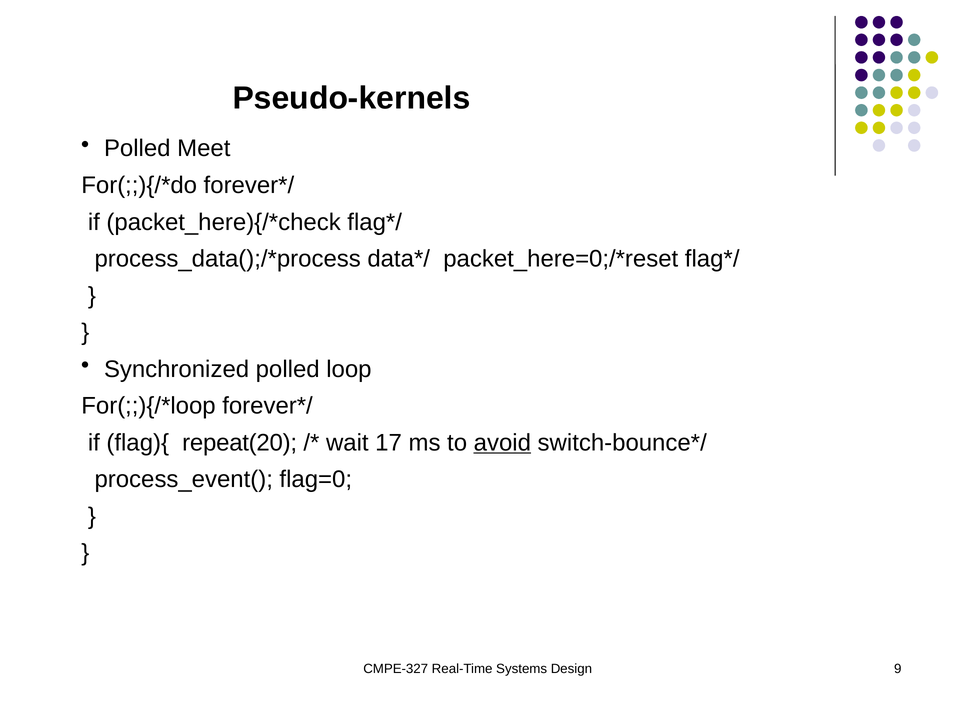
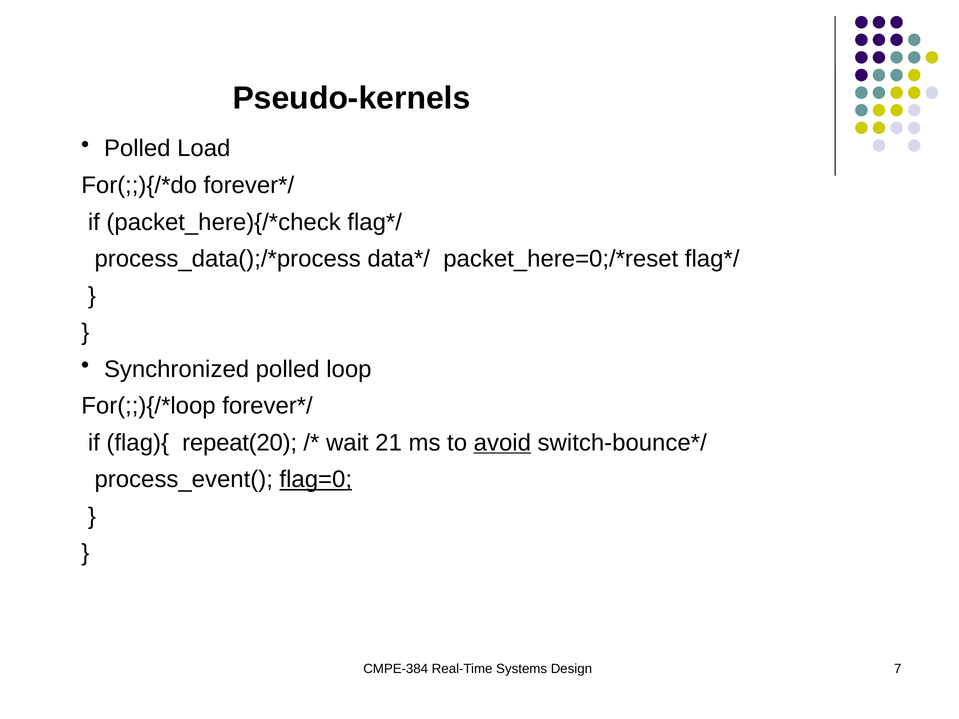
Meet: Meet -> Load
17: 17 -> 21
flag=0 underline: none -> present
CMPE-327: CMPE-327 -> CMPE-384
9: 9 -> 7
